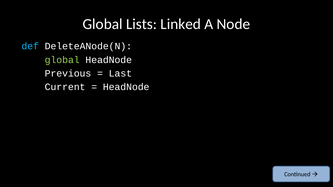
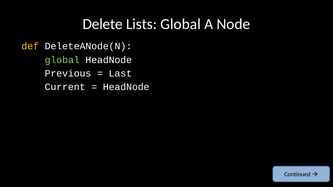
Global at (103, 24): Global -> Delete
Lists Linked: Linked -> Global
def colour: light blue -> yellow
